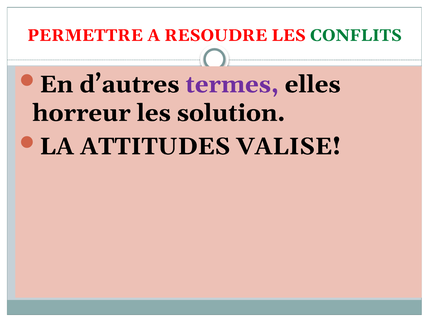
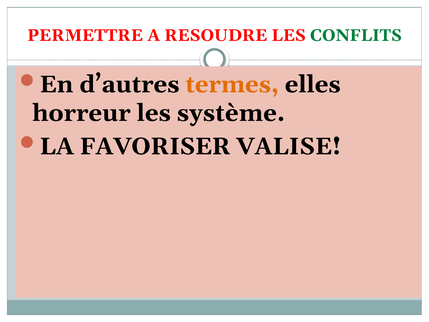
termes colour: purple -> orange
solution: solution -> système
ATTITUDES: ATTITUDES -> FAVORISER
